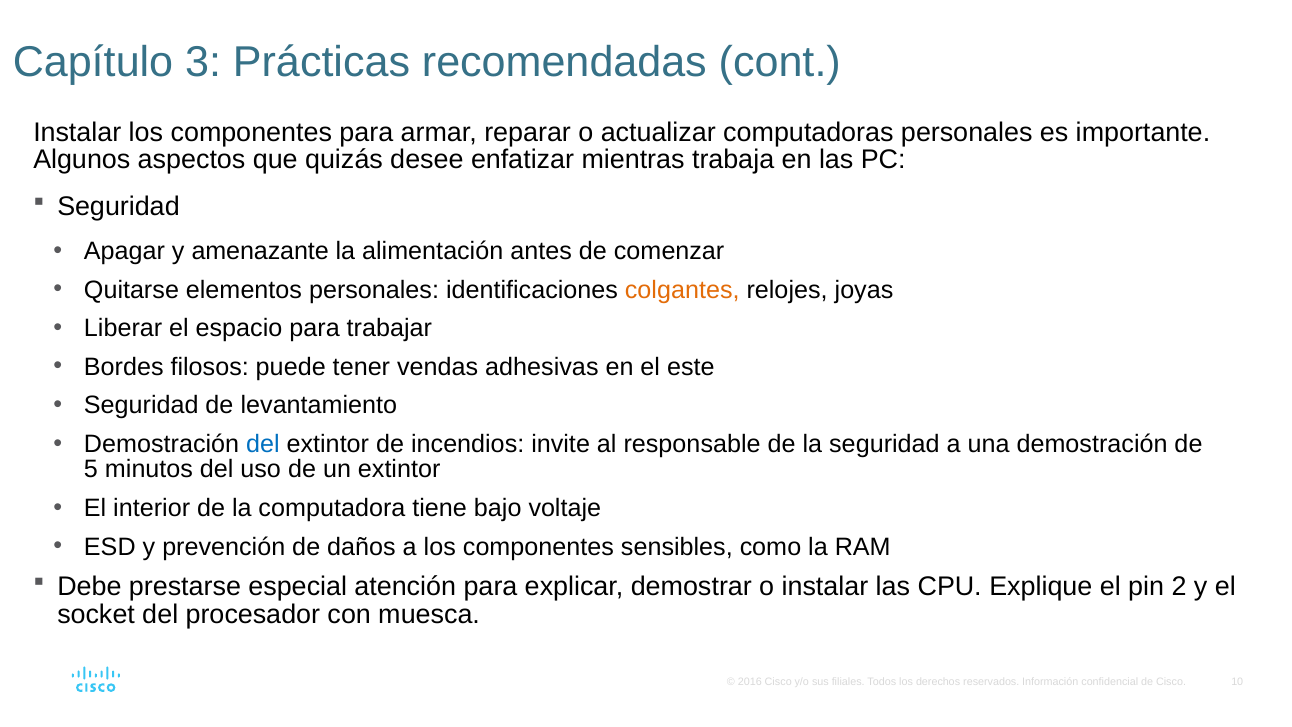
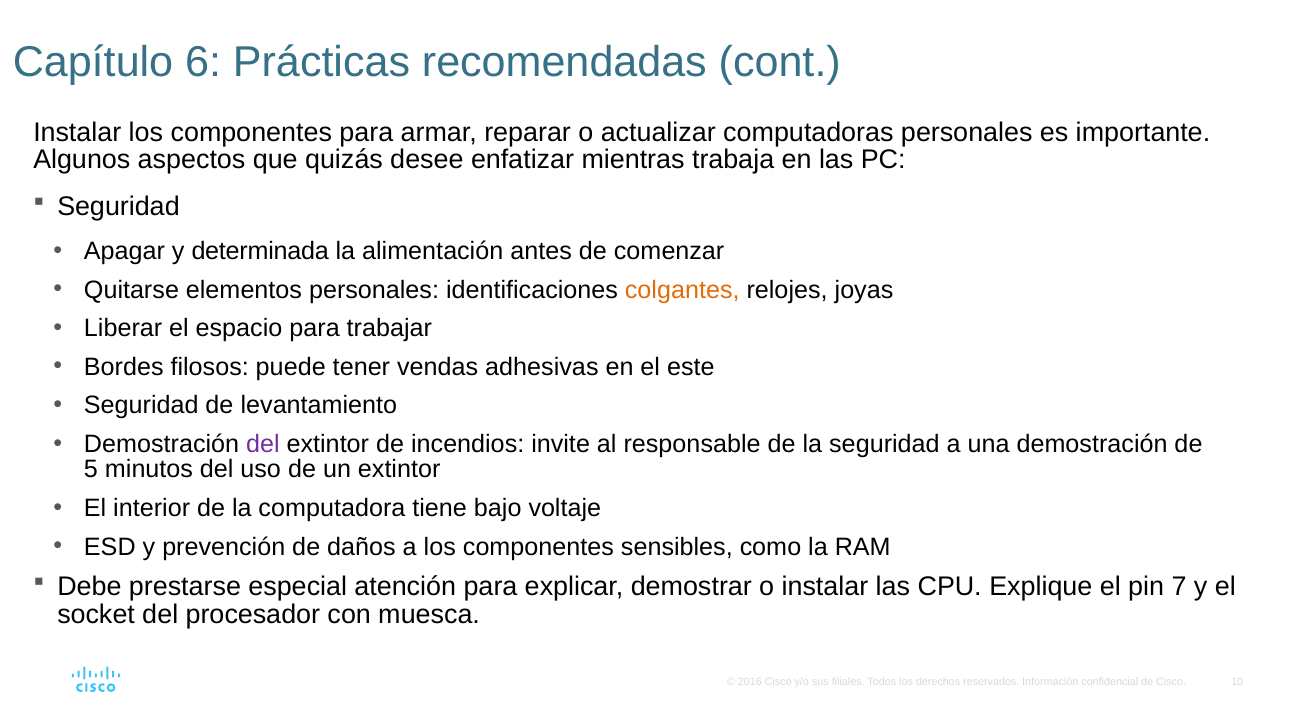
3: 3 -> 6
amenazante: amenazante -> determinada
del at (263, 444) colour: blue -> purple
2: 2 -> 7
